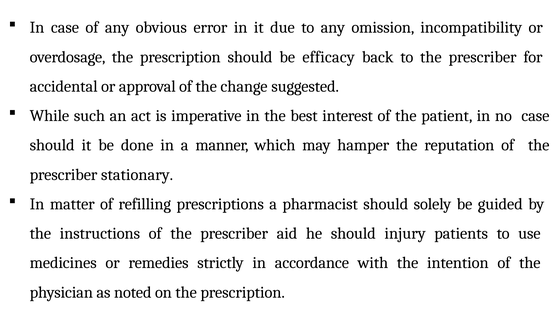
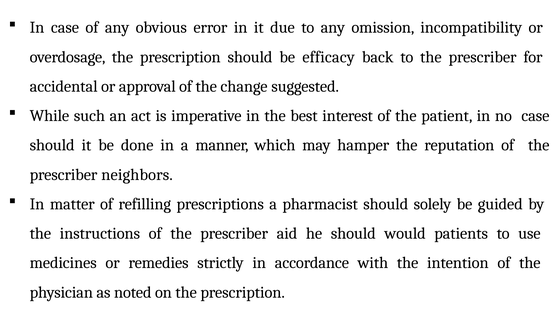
stationary: stationary -> neighbors
injury: injury -> would
